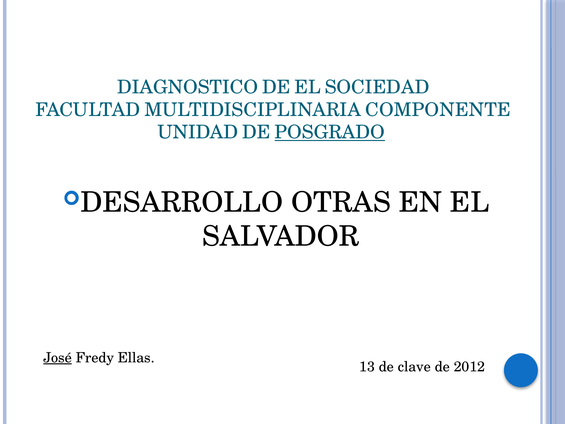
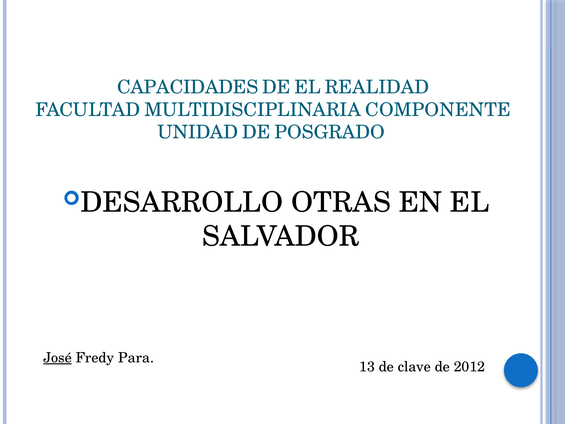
DIAGNOSTICO: DIAGNOSTICO -> CAPACIDADES
SOCIEDAD: SOCIEDAD -> REALIDAD
POSGRADO underline: present -> none
Ellas: Ellas -> Para
